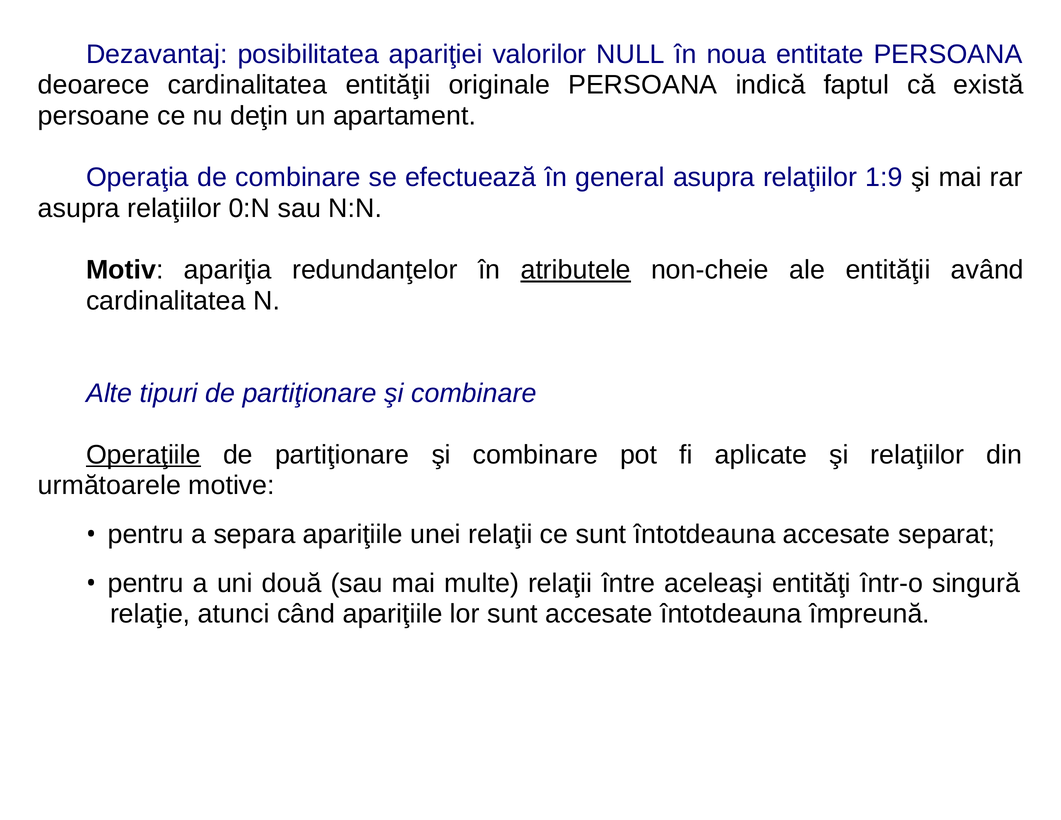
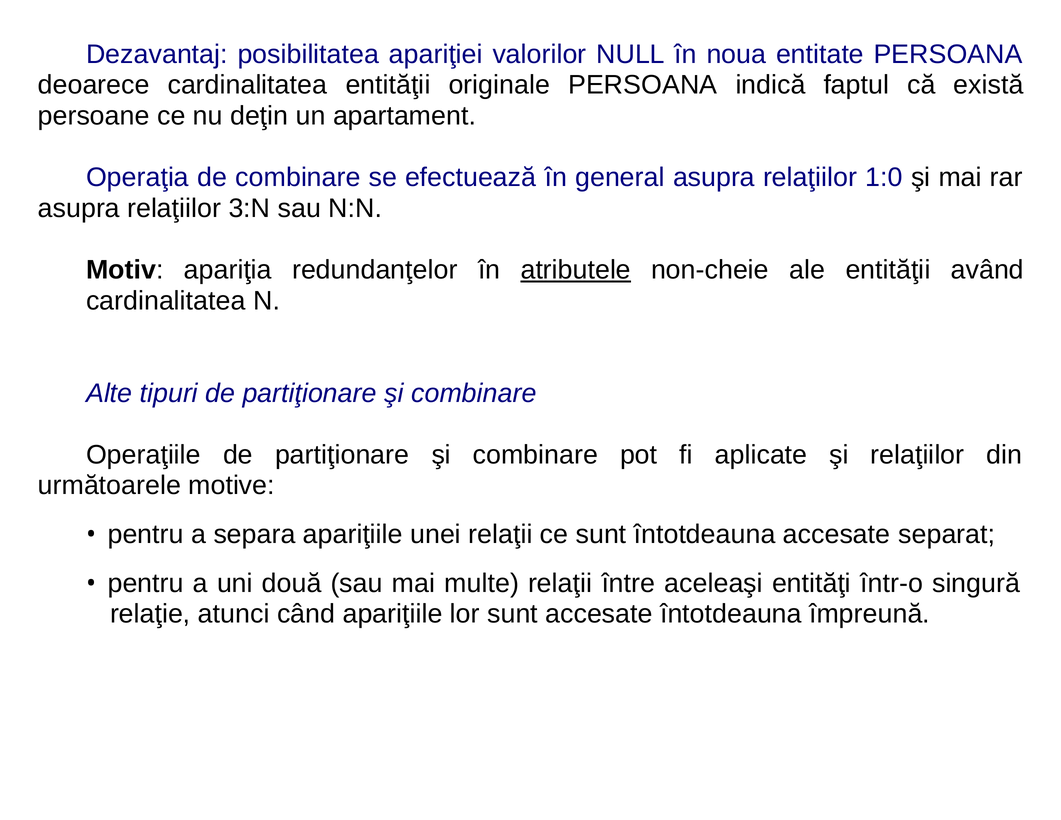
1:9: 1:9 -> 1:0
0:N: 0:N -> 3:N
Operaţiile underline: present -> none
